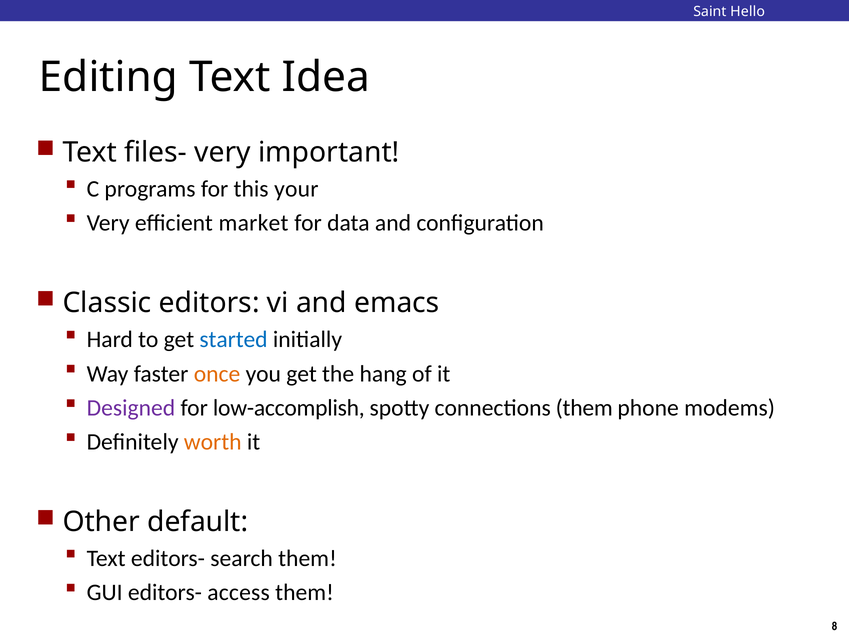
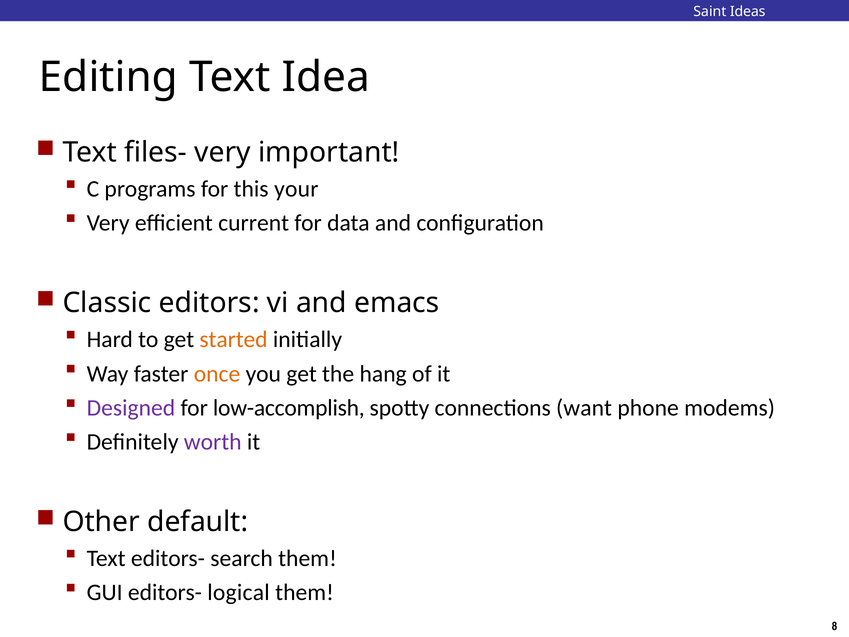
Hello: Hello -> Ideas
market: market -> current
started colour: blue -> orange
connections them: them -> want
worth colour: orange -> purple
access: access -> logical
